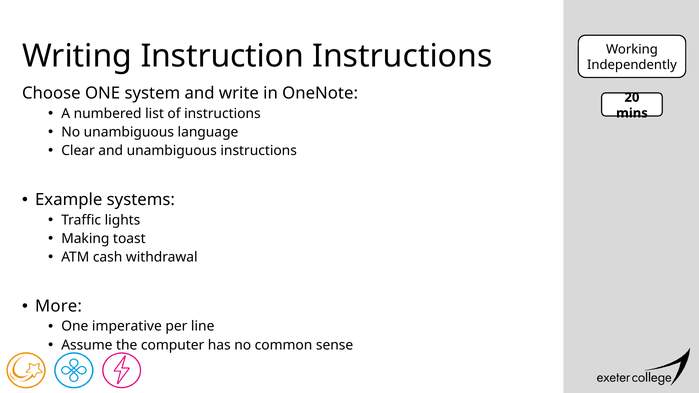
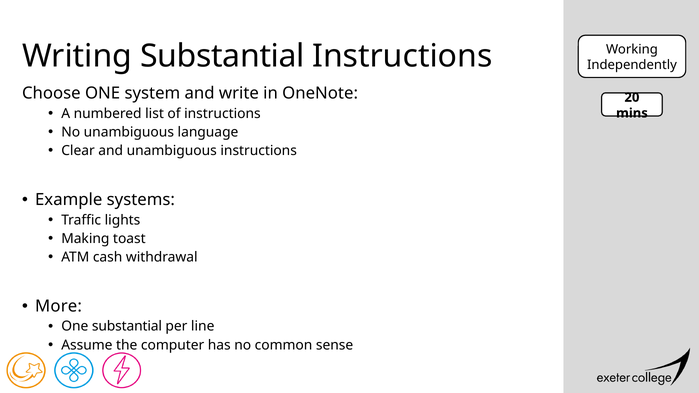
Writing Instruction: Instruction -> Substantial
One imperative: imperative -> substantial
